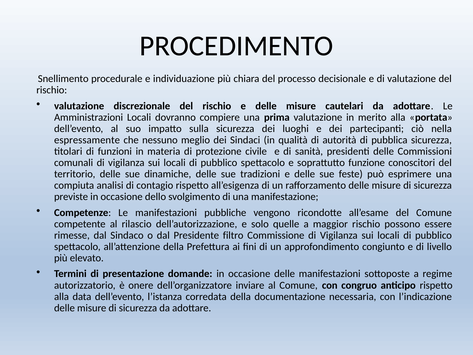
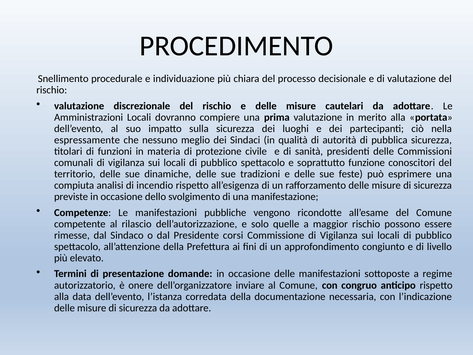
contagio: contagio -> incendio
filtro: filtro -> corsi
